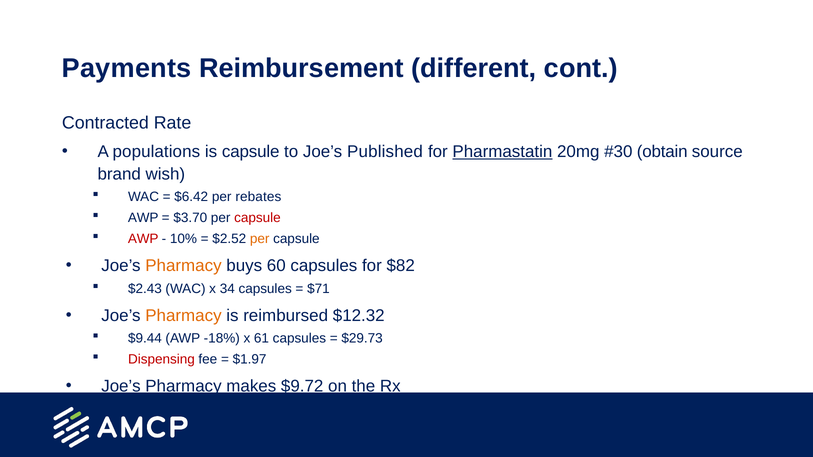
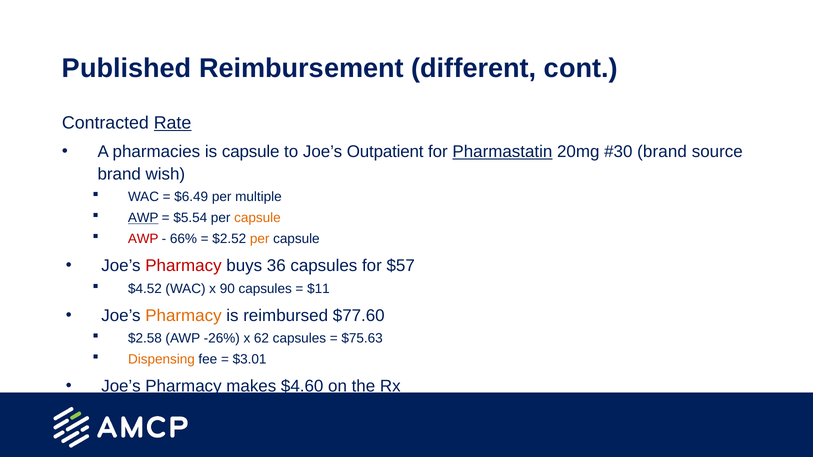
Payments: Payments -> Published
Rate underline: none -> present
populations: populations -> pharmacies
Published: Published -> Outpatient
obtain at (662, 152): obtain -> brand
$6.42: $6.42 -> $6.49
rebates: rebates -> multiple
AWP at (143, 218) underline: none -> present
$3.70: $3.70 -> $5.54
capsule at (257, 218) colour: red -> orange
10%: 10% -> 66%
Pharmacy at (183, 266) colour: orange -> red
60: 60 -> 36
$82: $82 -> $57
$2.43: $2.43 -> $4.52
34: 34 -> 90
$71: $71 -> $11
$12.32: $12.32 -> $77.60
$9.44: $9.44 -> $2.58
-18%: -18% -> -26%
61: 61 -> 62
$29.73: $29.73 -> $75.63
Dispensing colour: red -> orange
$1.97: $1.97 -> $3.01
$9.72: $9.72 -> $4.60
